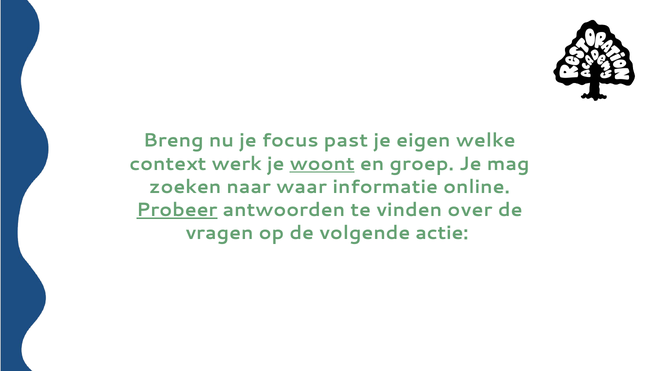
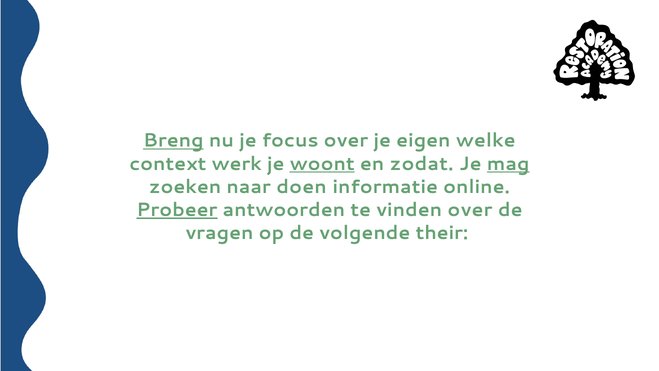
Breng underline: none -> present
focus past: past -> over
groep: groep -> zodat
mag underline: none -> present
waar: waar -> doen
actie: actie -> their
